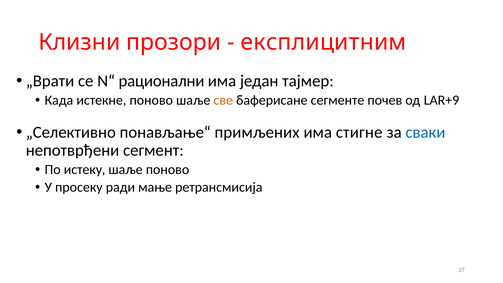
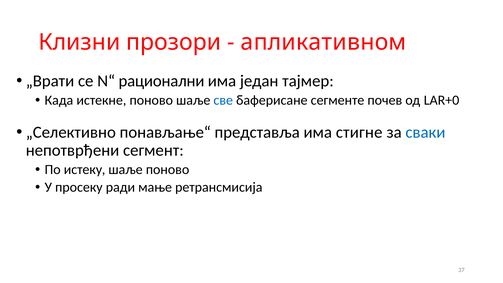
експлицитним: експлицитним -> апликативном
све colour: orange -> blue
LAR+9: LAR+9 -> LAR+0
примљених: примљених -> представља
